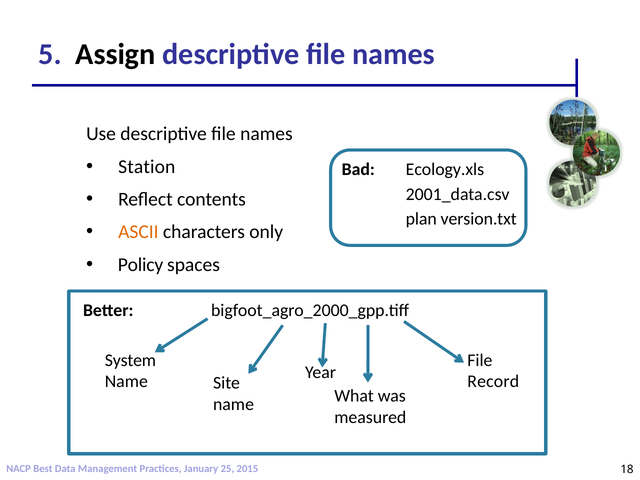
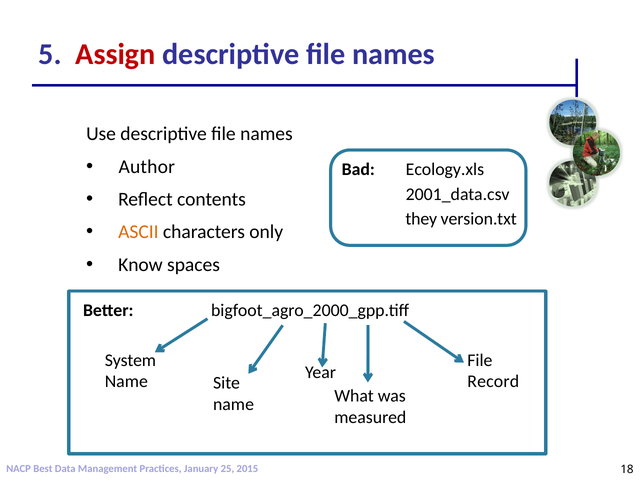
Assign colour: black -> red
Station: Station -> Author
plan: plan -> they
Policy: Policy -> Know
